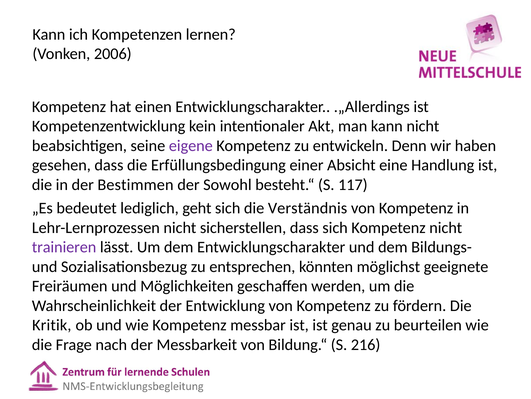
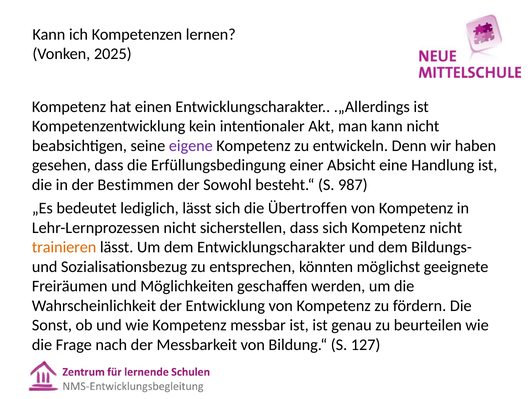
2006: 2006 -> 2025
117: 117 -> 987
lediglich geht: geht -> lässt
Verständnis: Verständnis -> Übertroffen
trainieren colour: purple -> orange
Kritik: Kritik -> Sonst
216: 216 -> 127
